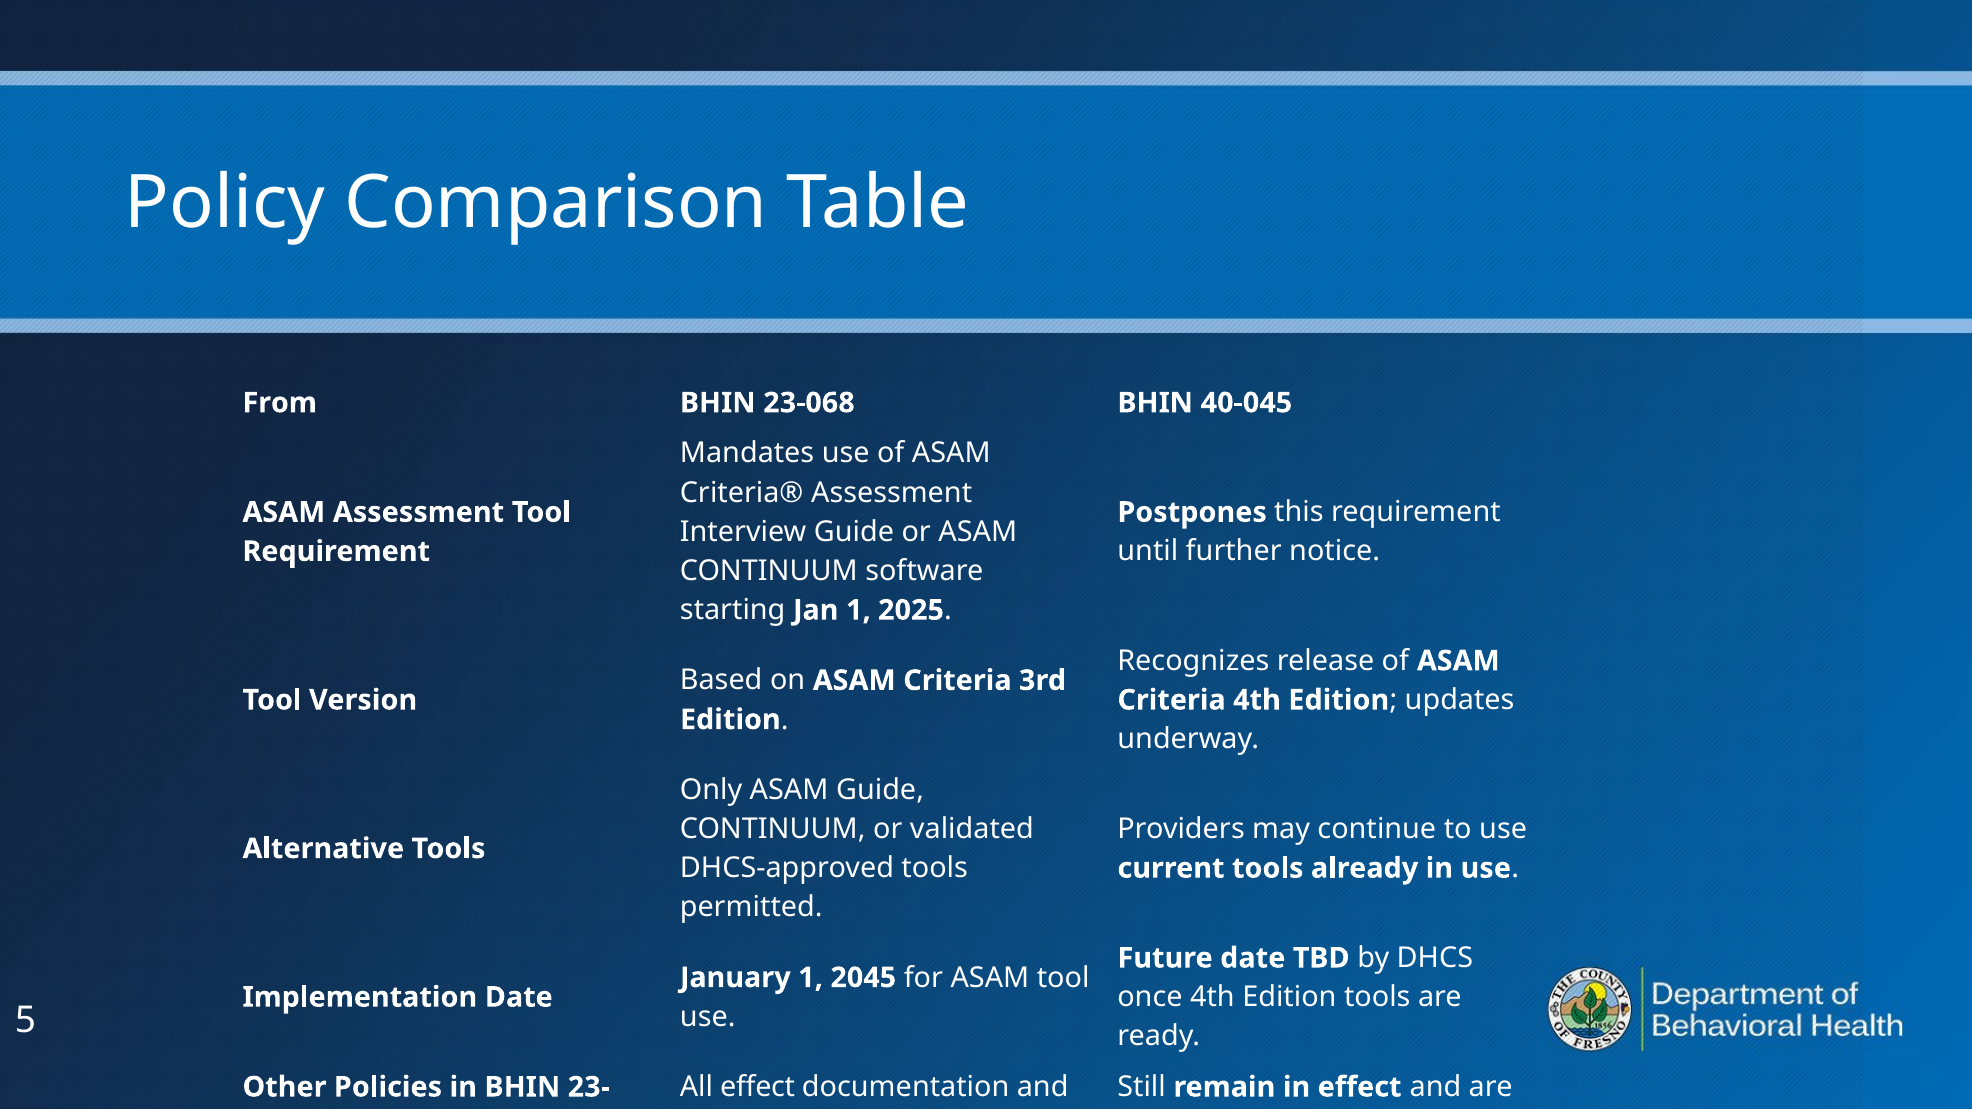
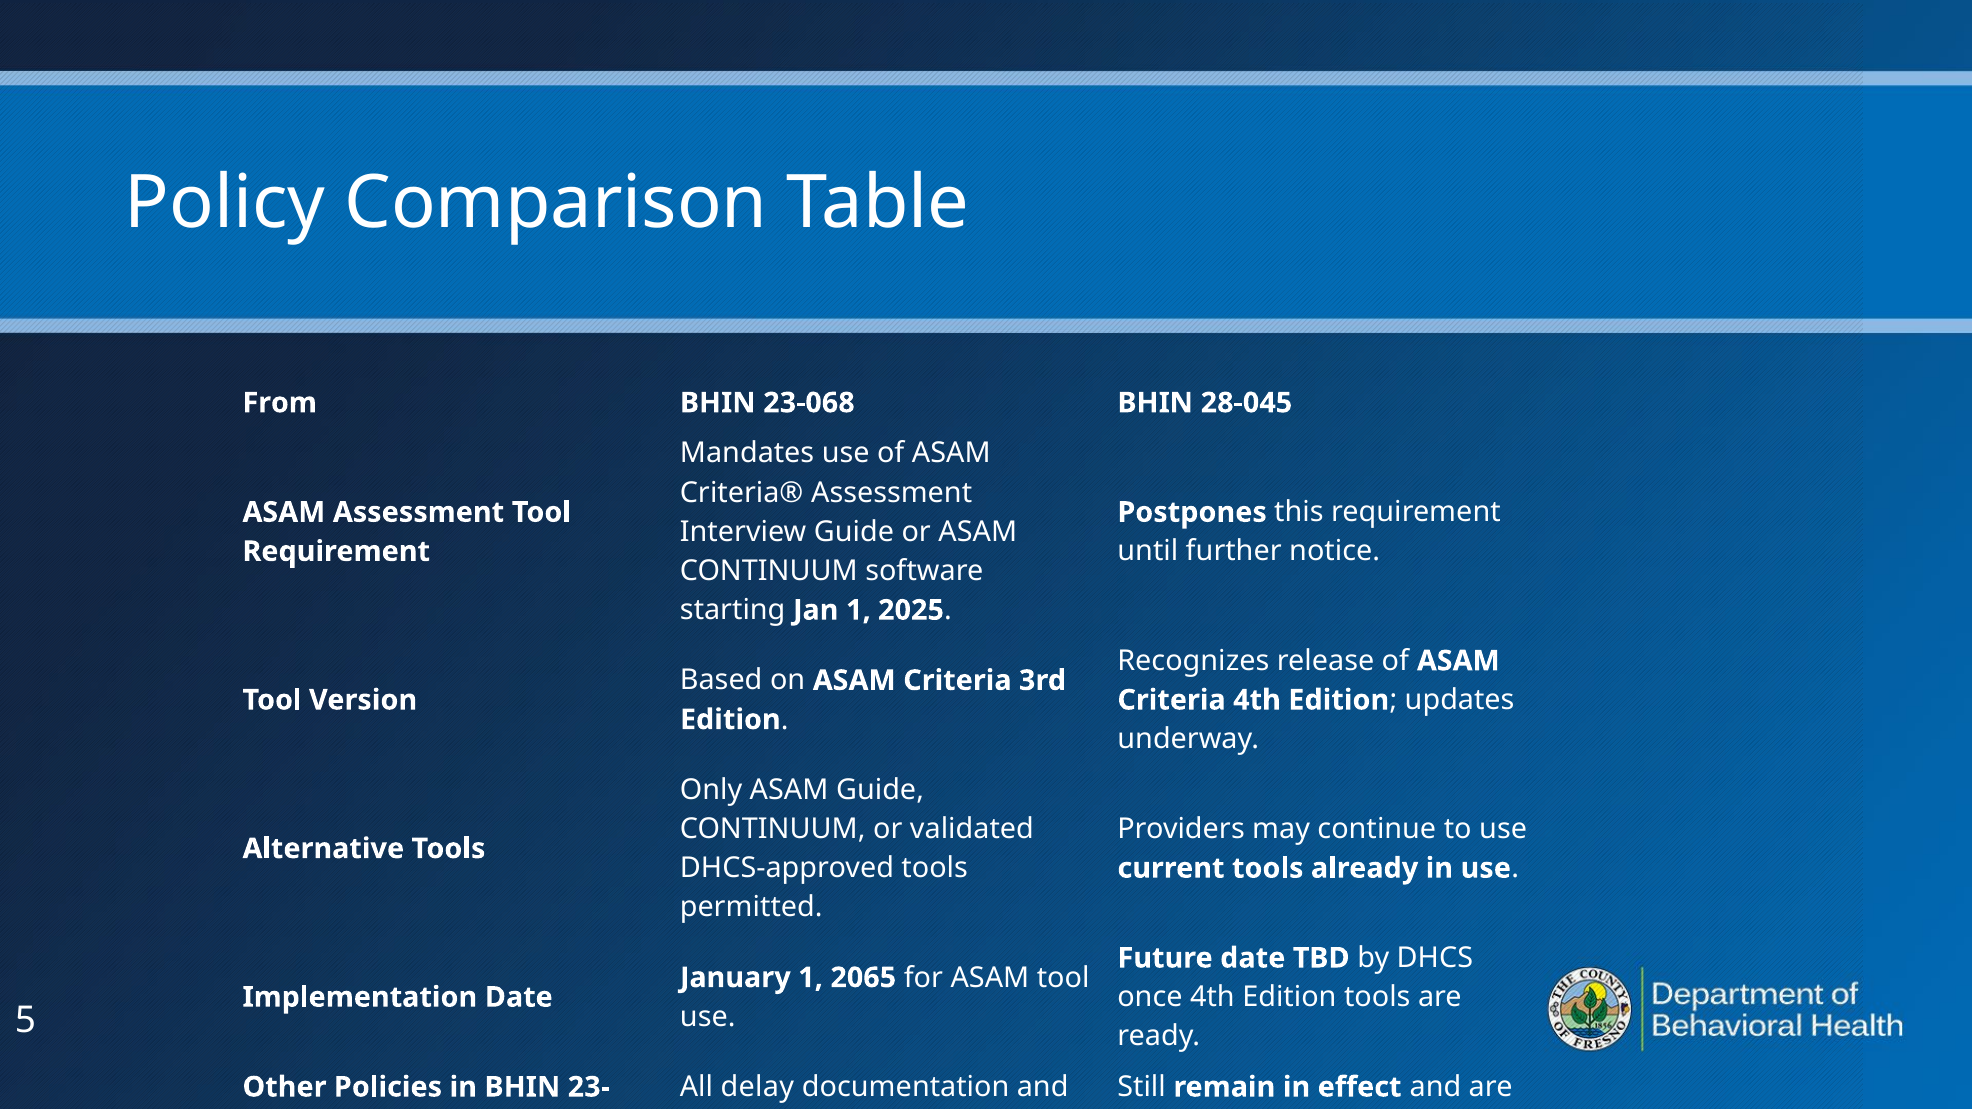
40-045: 40-045 -> 28-045
2045: 2045 -> 2065
All effect: effect -> delay
